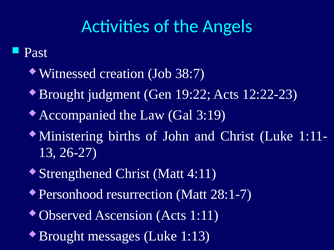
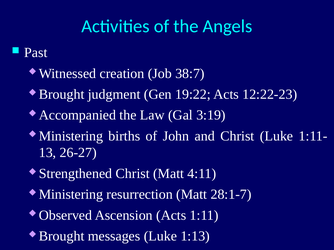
Personhood at (71, 195): Personhood -> Ministering
